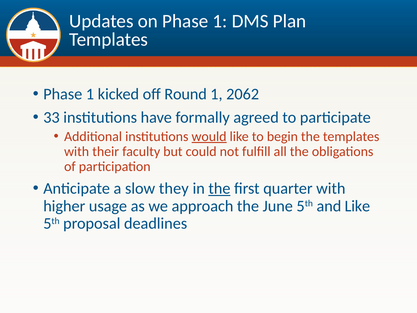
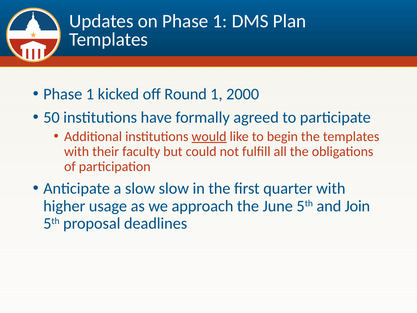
2062: 2062 -> 2000
33: 33 -> 50
slow they: they -> slow
the at (219, 188) underline: present -> none
and Like: Like -> Join
